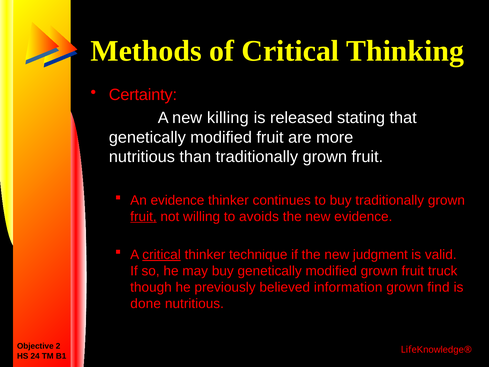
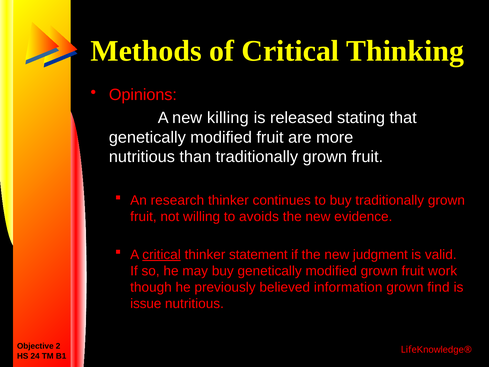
Certainty: Certainty -> Opinions
An evidence: evidence -> research
fruit at (143, 216) underline: present -> none
technique: technique -> statement
truck: truck -> work
done: done -> issue
